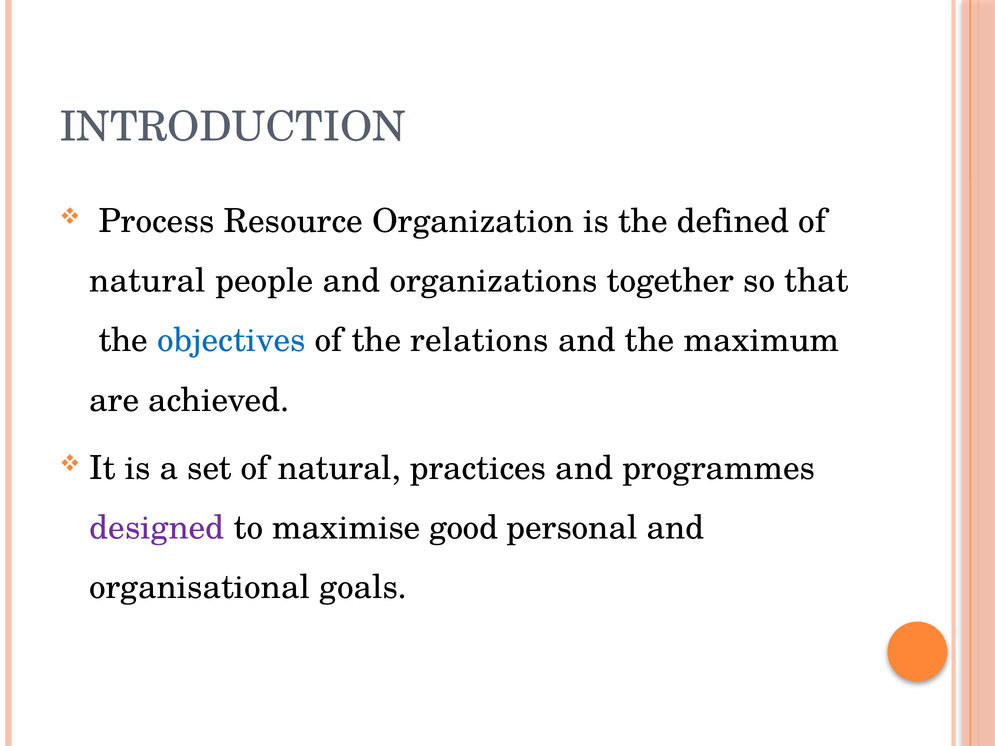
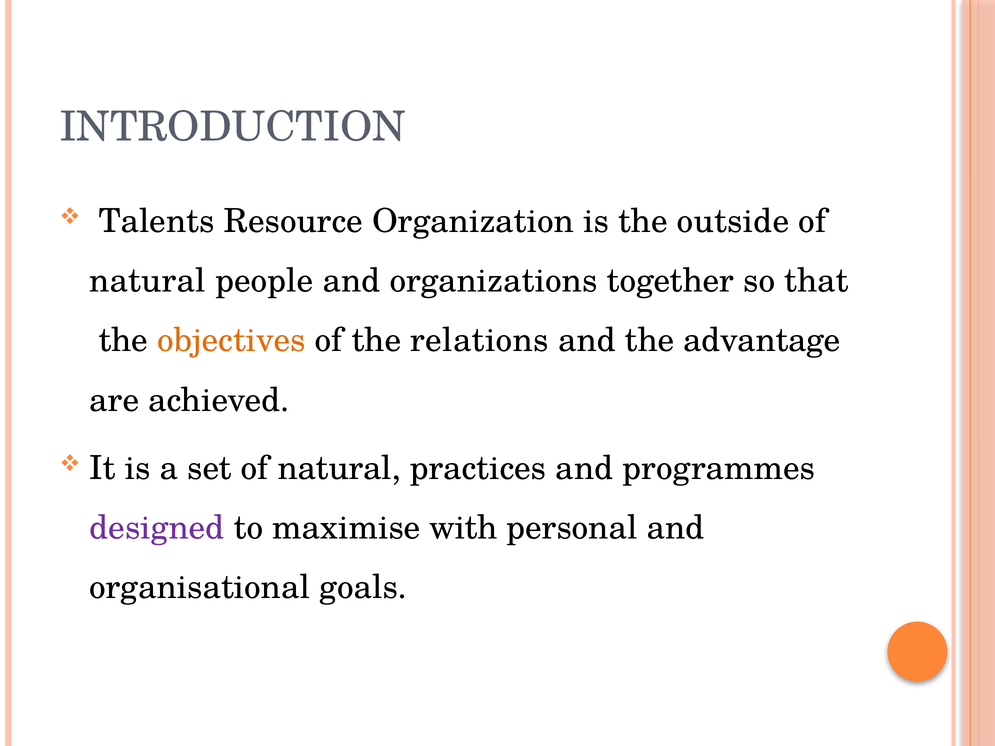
Process: Process -> Talents
defined: defined -> outside
objectives colour: blue -> orange
maximum: maximum -> advantage
good: good -> with
